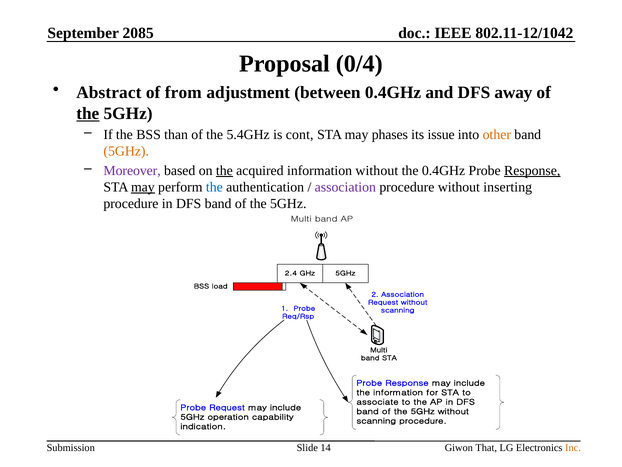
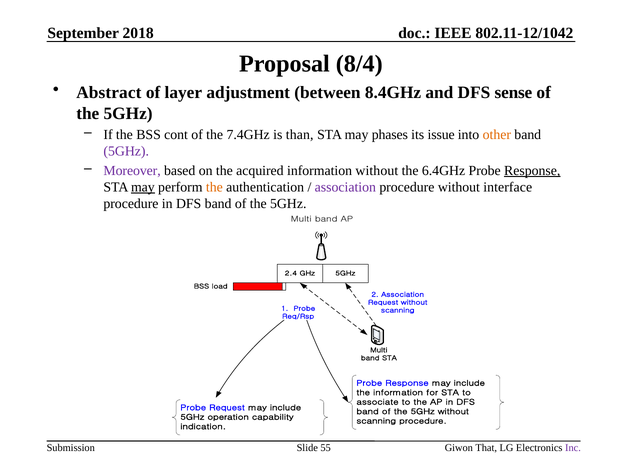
2085: 2085 -> 2018
0/4: 0/4 -> 8/4
from: from -> layer
between 0.4GHz: 0.4GHz -> 8.4GHz
away: away -> sense
the at (88, 113) underline: present -> none
than: than -> cont
5.4GHz: 5.4GHz -> 7.4GHz
cont: cont -> than
5GHz at (126, 151) colour: orange -> purple
the at (224, 170) underline: present -> none
the 0.4GHz: 0.4GHz -> 6.4GHz
the at (214, 187) colour: blue -> orange
inserting: inserting -> interface
14: 14 -> 55
Inc colour: orange -> purple
